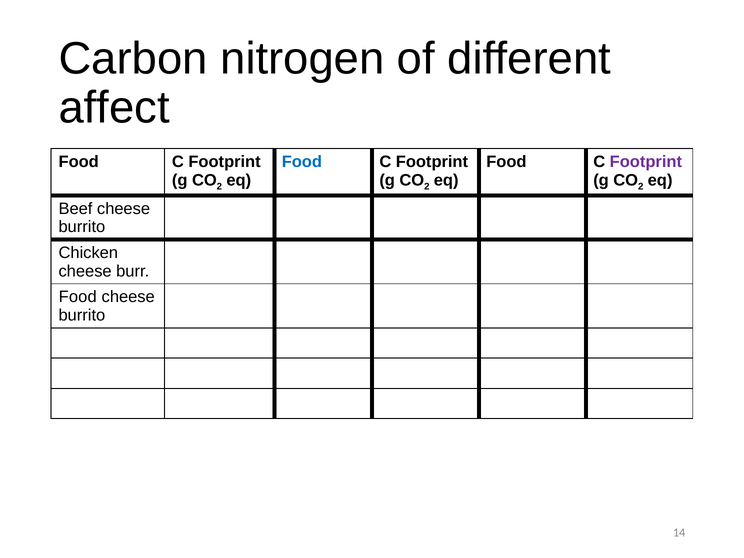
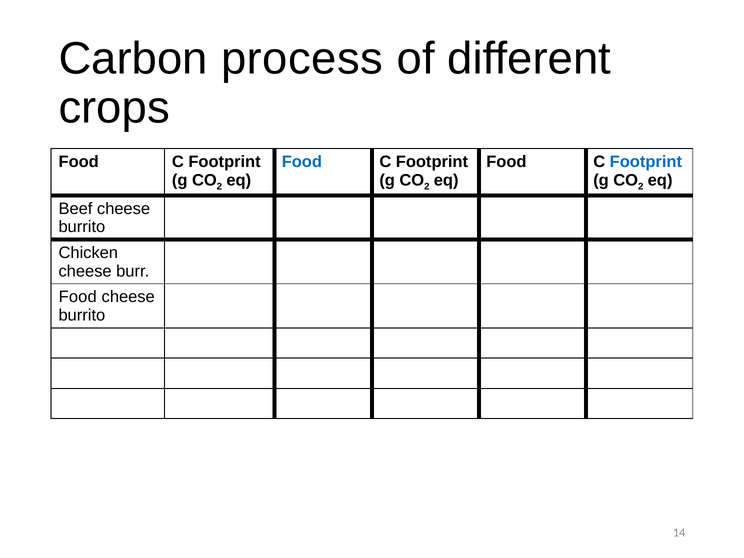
nitrogen: nitrogen -> process
affect: affect -> crops
Footprint at (646, 162) colour: purple -> blue
